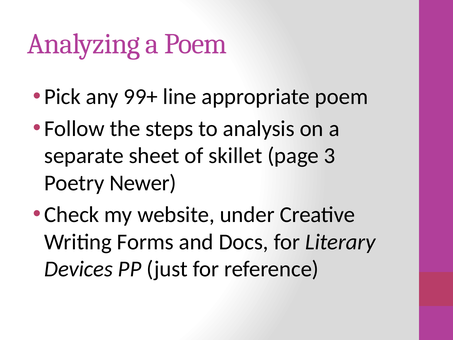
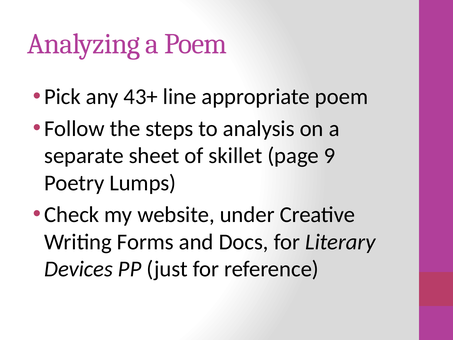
99+: 99+ -> 43+
3: 3 -> 9
Newer: Newer -> Lumps
